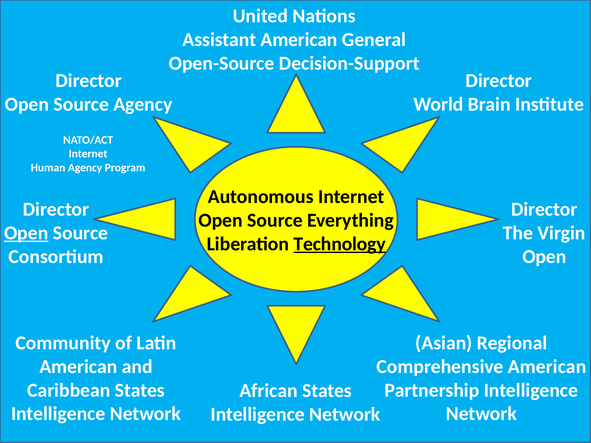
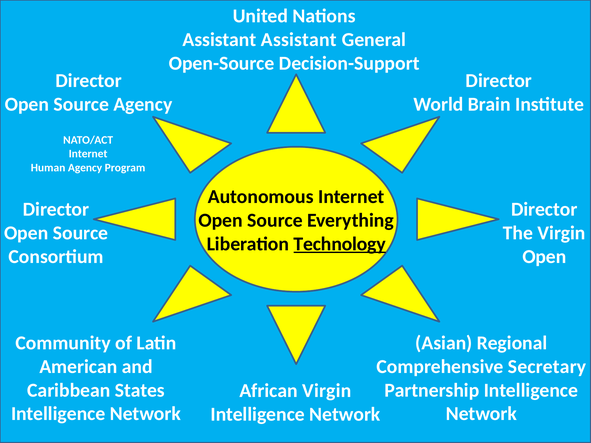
Assistant American: American -> Assistant
Open at (26, 233) underline: present -> none
Comprehensive American: American -> Secretary
African States: States -> Virgin
